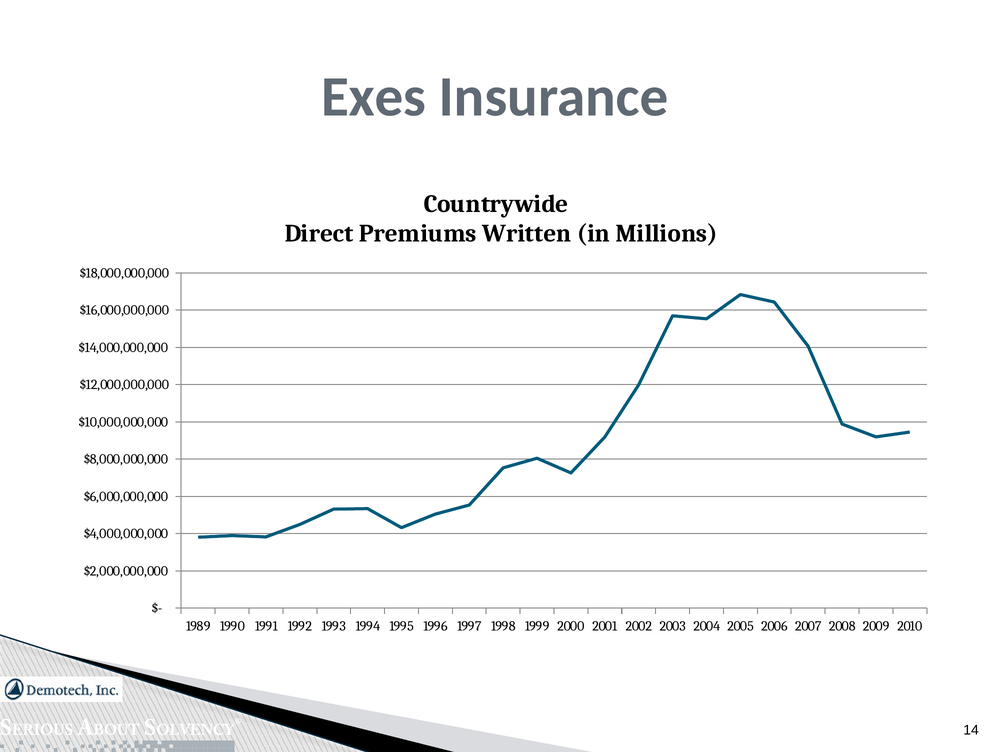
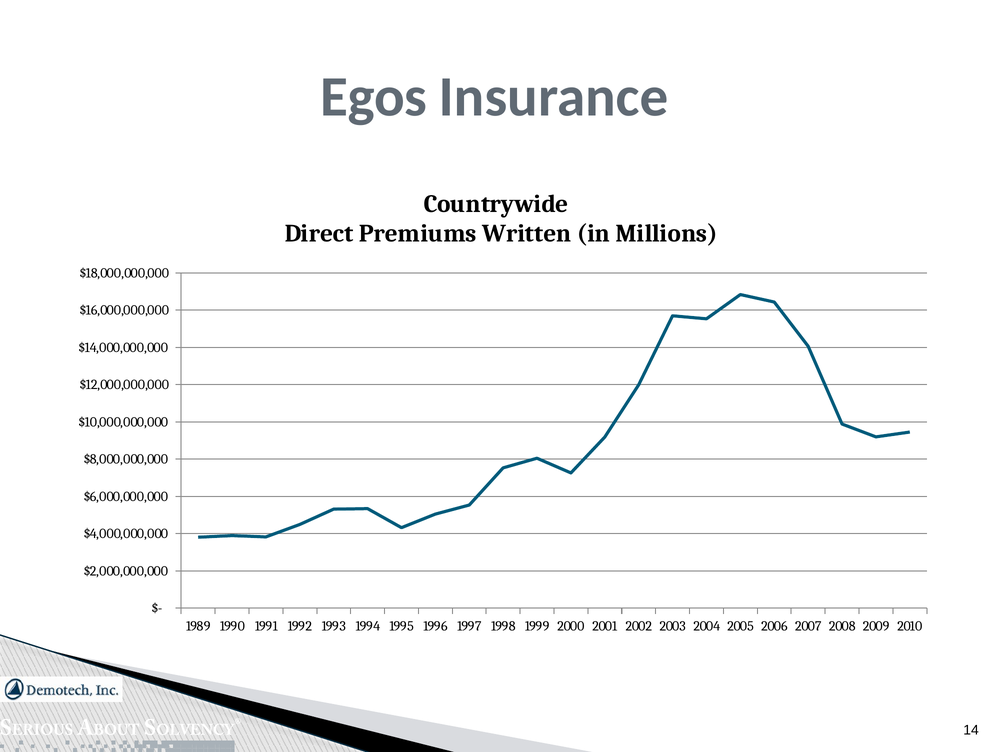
Exes: Exes -> Egos
